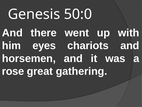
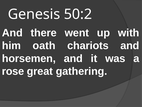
50:0: 50:0 -> 50:2
eyes: eyes -> oath
